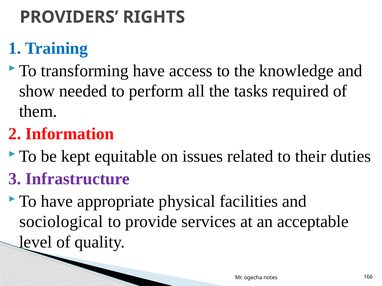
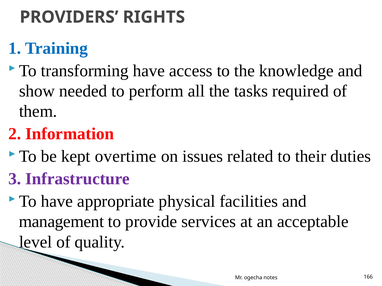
equitable: equitable -> overtime
sociological: sociological -> management
